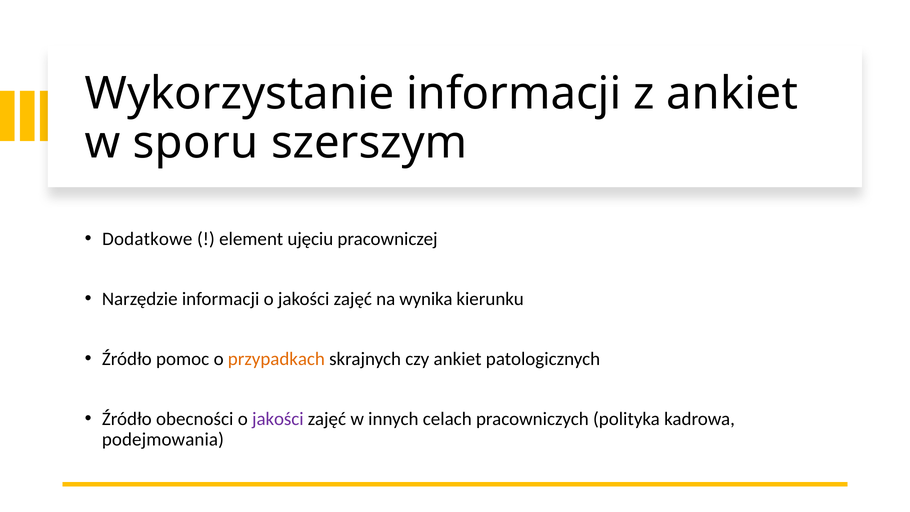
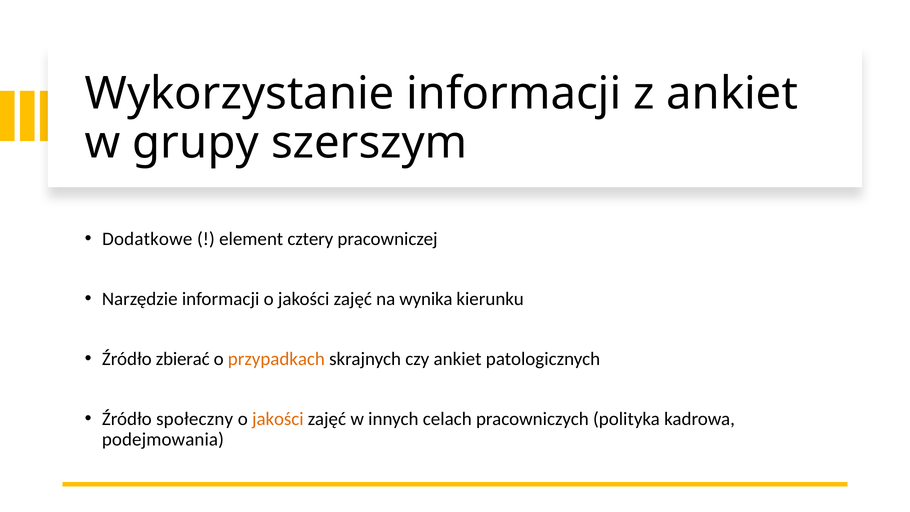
sporu: sporu -> grupy
ujęciu: ujęciu -> cztery
pomoc: pomoc -> zbierać
obecności: obecności -> społeczny
jakości at (278, 419) colour: purple -> orange
